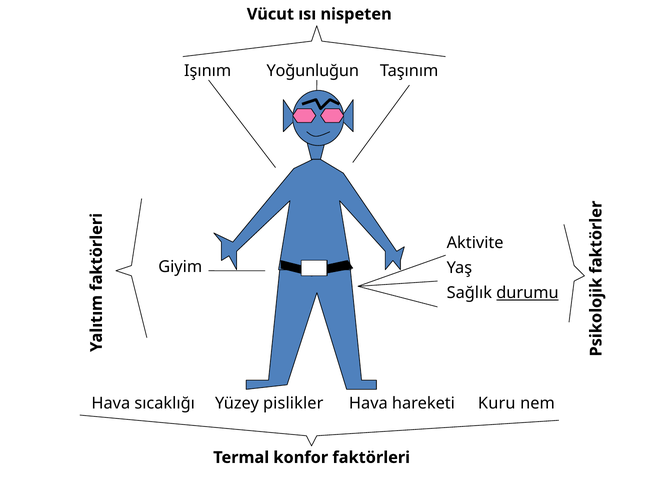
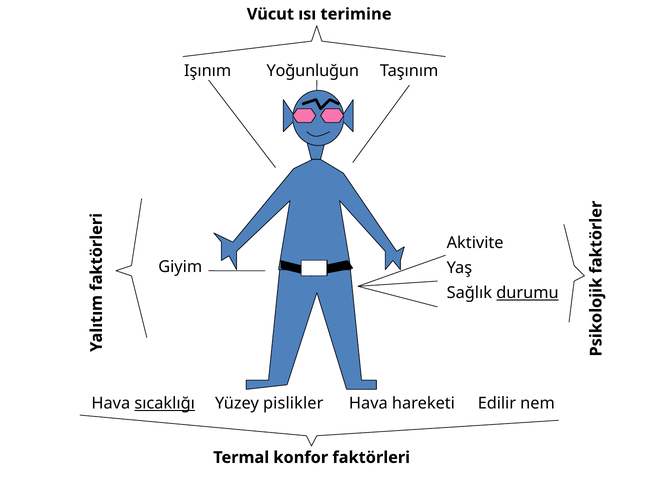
nispeten: nispeten -> terimine
sıcaklığı underline: none -> present
Kuru: Kuru -> Edilir
